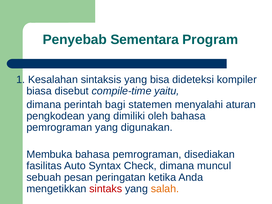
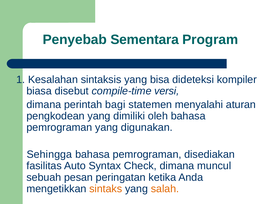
yaitu: yaitu -> versi
Membuka: Membuka -> Sehingga
sintaks colour: red -> orange
